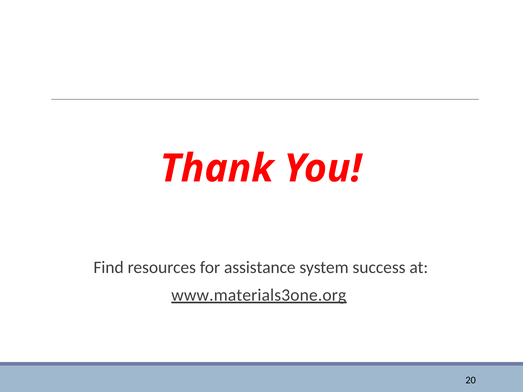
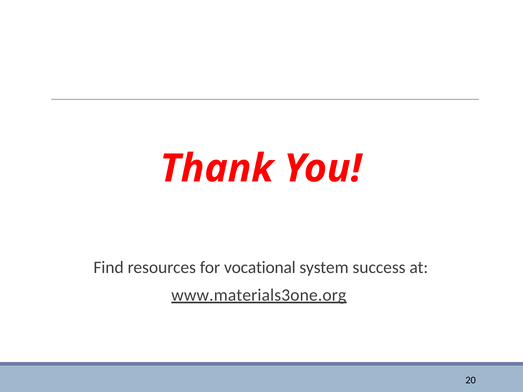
assistance: assistance -> vocational
